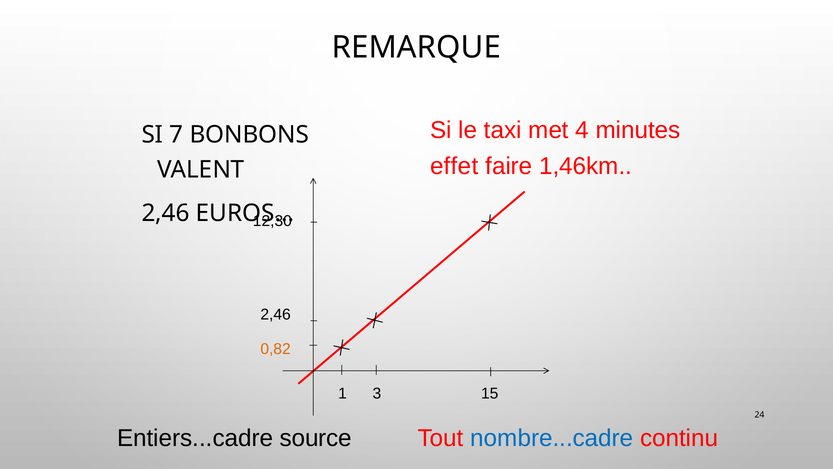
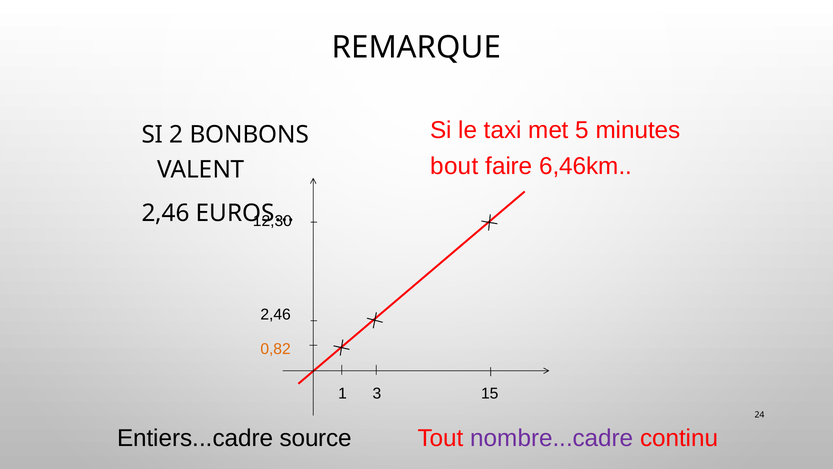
4: 4 -> 5
7: 7 -> 2
effet: effet -> bout
1,46km: 1,46km -> 6,46km
nombre...cadre colour: blue -> purple
